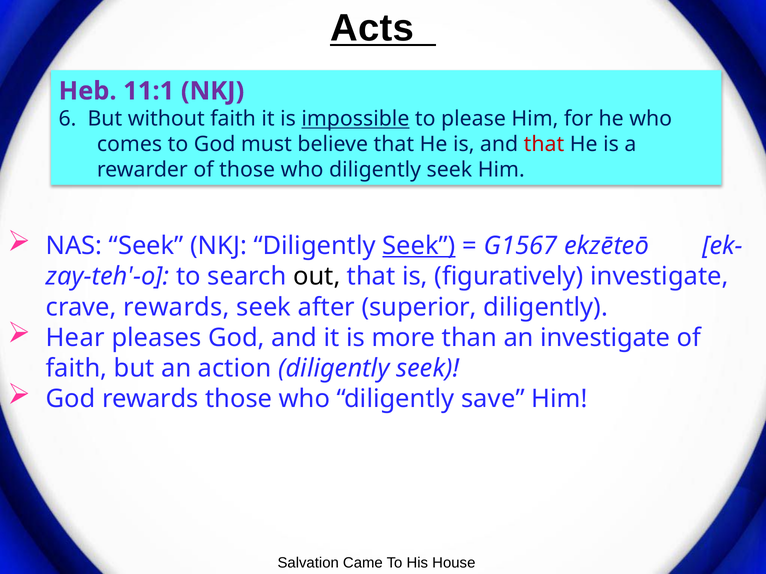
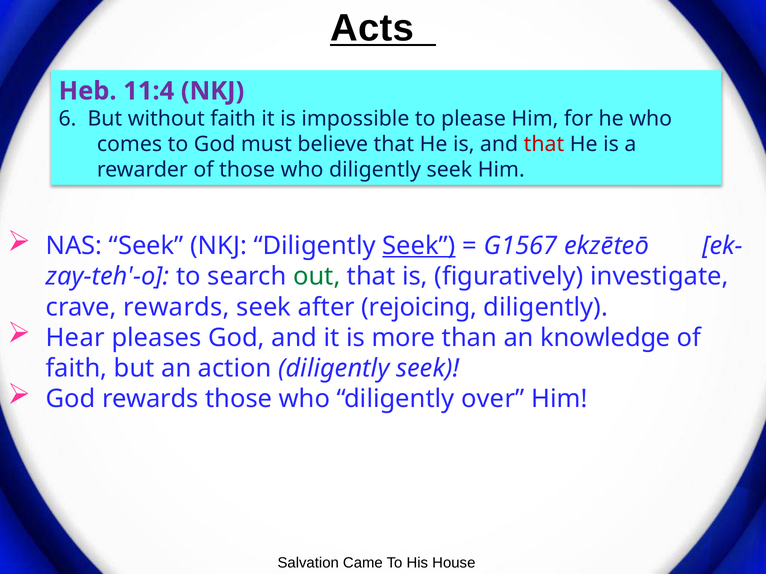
11:1: 11:1 -> 11:4
impossible underline: present -> none
out colour: black -> green
superior: superior -> rejoicing
an investigate: investigate -> knowledge
save: save -> over
